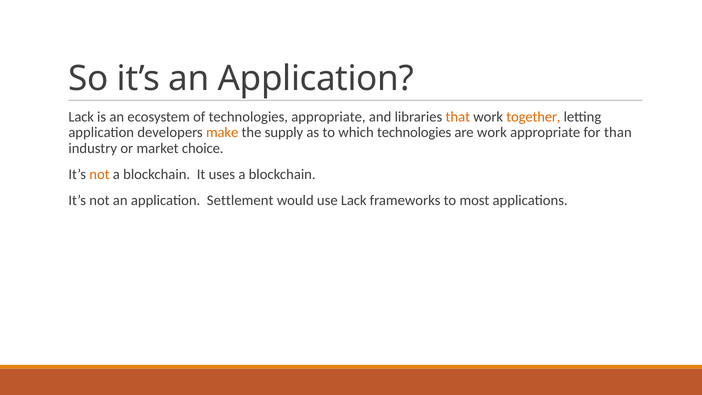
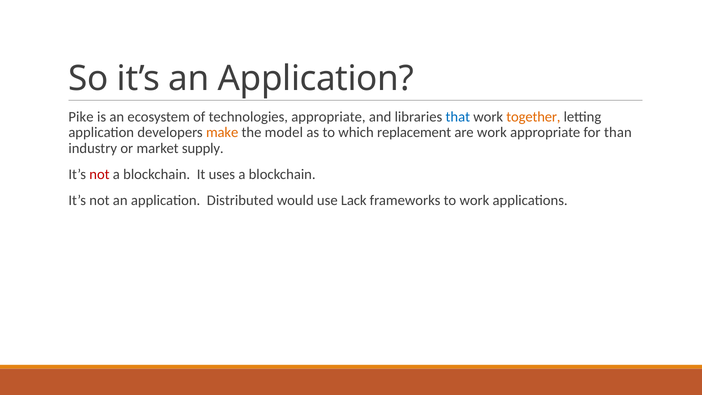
Lack at (81, 117): Lack -> Pike
that colour: orange -> blue
supply: supply -> model
which technologies: technologies -> replacement
choice: choice -> supply
not at (99, 174) colour: orange -> red
Settlement: Settlement -> Distributed
to most: most -> work
